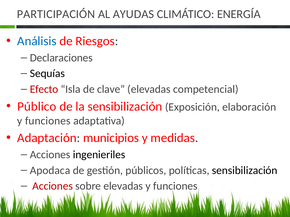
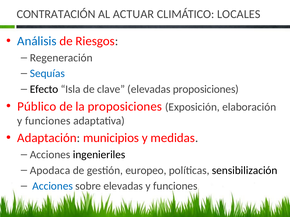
PARTICIPACIÓN: PARTICIPACIÓN -> CONTRATACIÓN
AYUDAS: AYUDAS -> ACTUAR
ENERGÍA: ENERGÍA -> LOCALES
Declaraciones: Declaraciones -> Regeneración
Sequías colour: black -> blue
Efecto colour: red -> black
elevadas competencial: competencial -> proposiciones
la sensibilización: sensibilización -> proposiciones
públicos: públicos -> europeo
Acciones at (53, 186) colour: red -> blue
